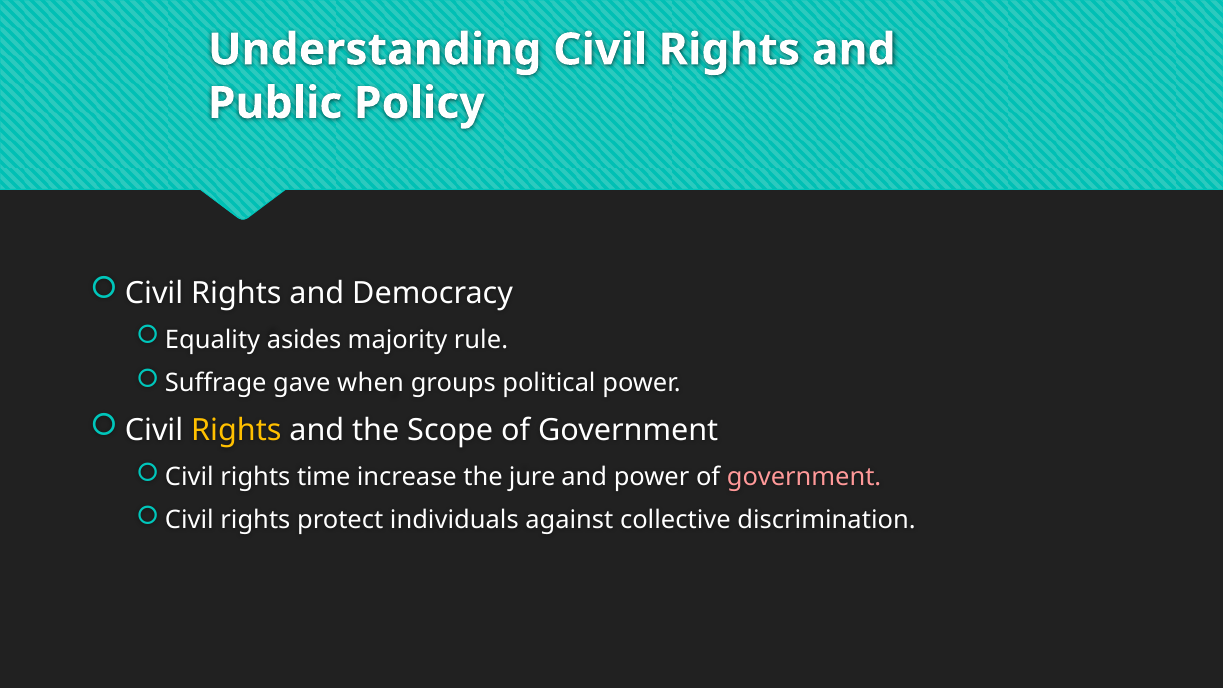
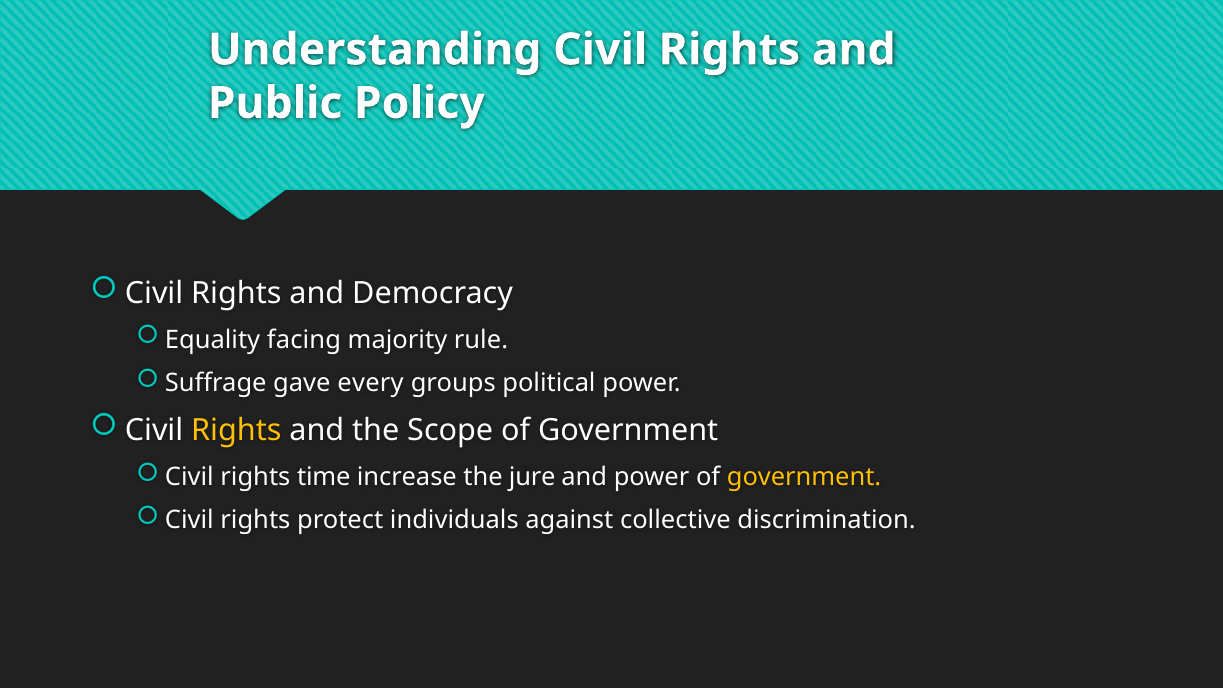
asides: asides -> facing
when: when -> every
government at (804, 477) colour: pink -> yellow
